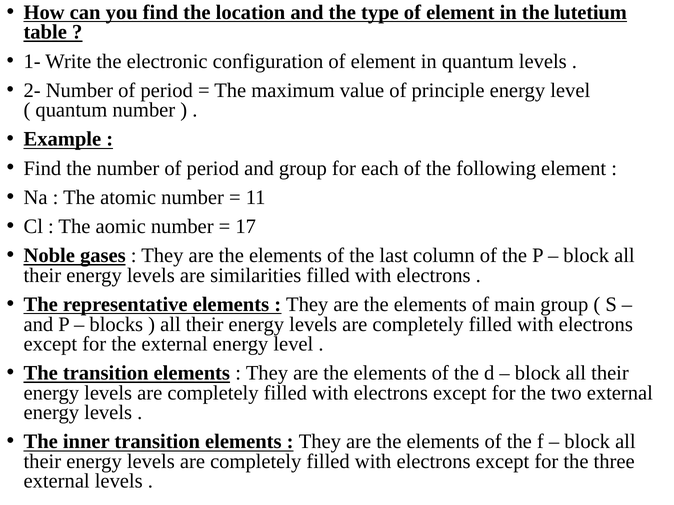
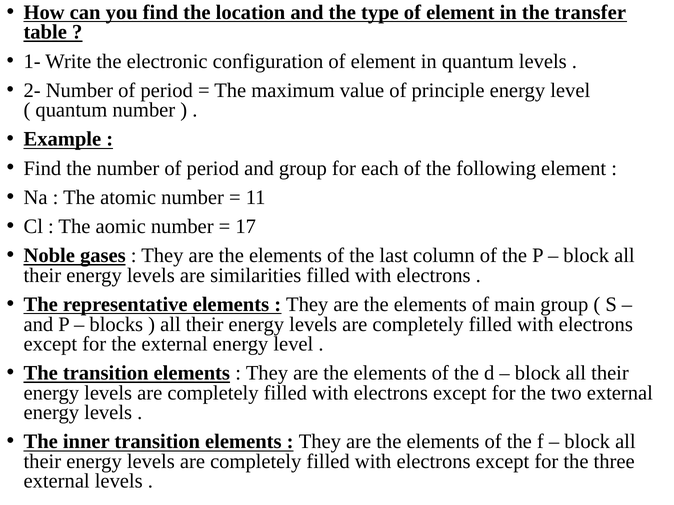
lutetium: lutetium -> transfer
